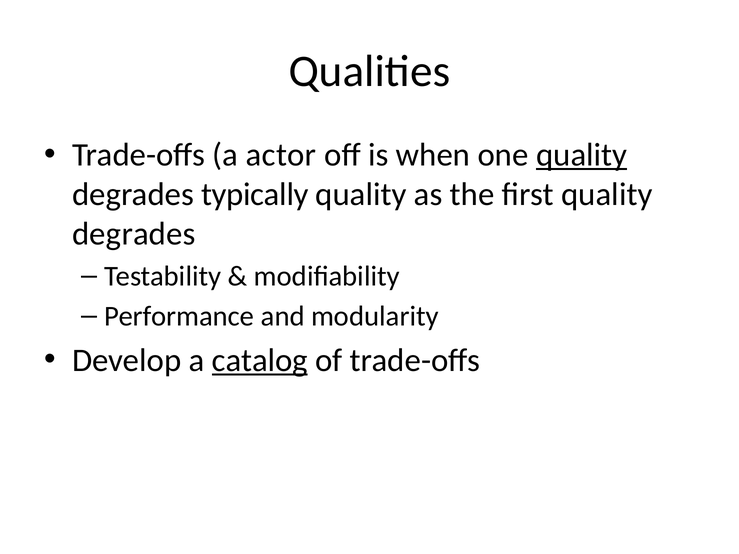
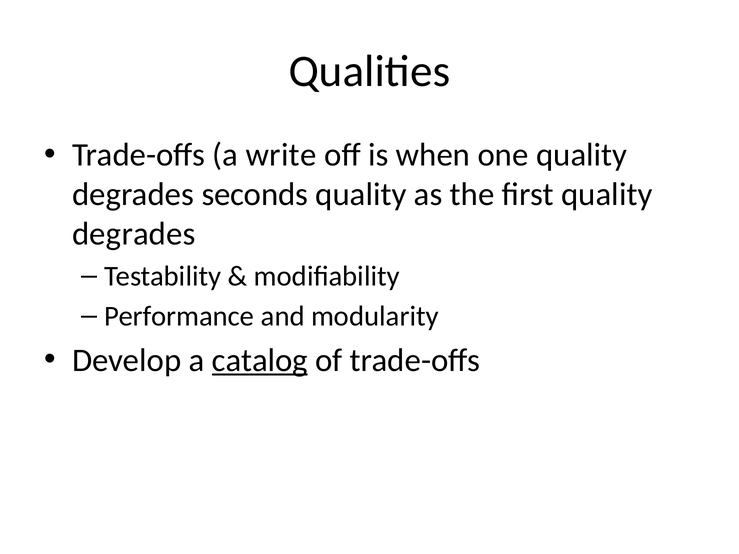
actor: actor -> write
quality at (582, 155) underline: present -> none
typically: typically -> seconds
